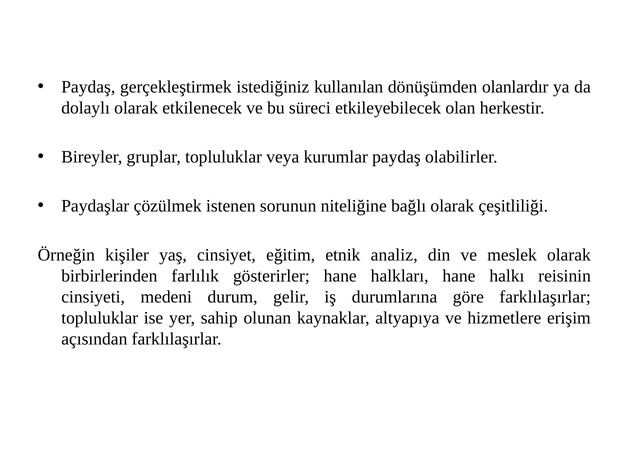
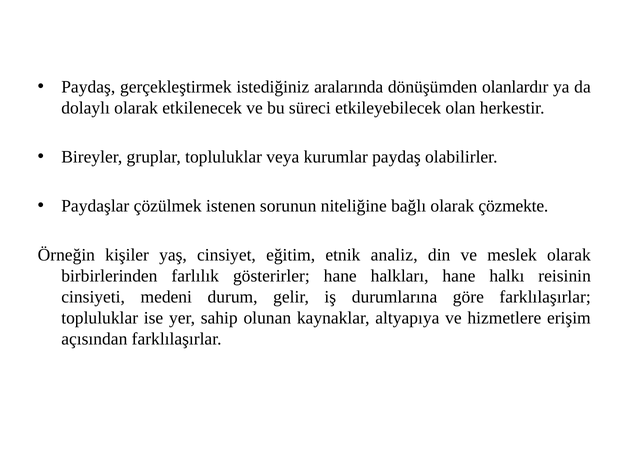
kullanılan: kullanılan -> aralarında
çeşitliliği: çeşitliliği -> çözmekte
